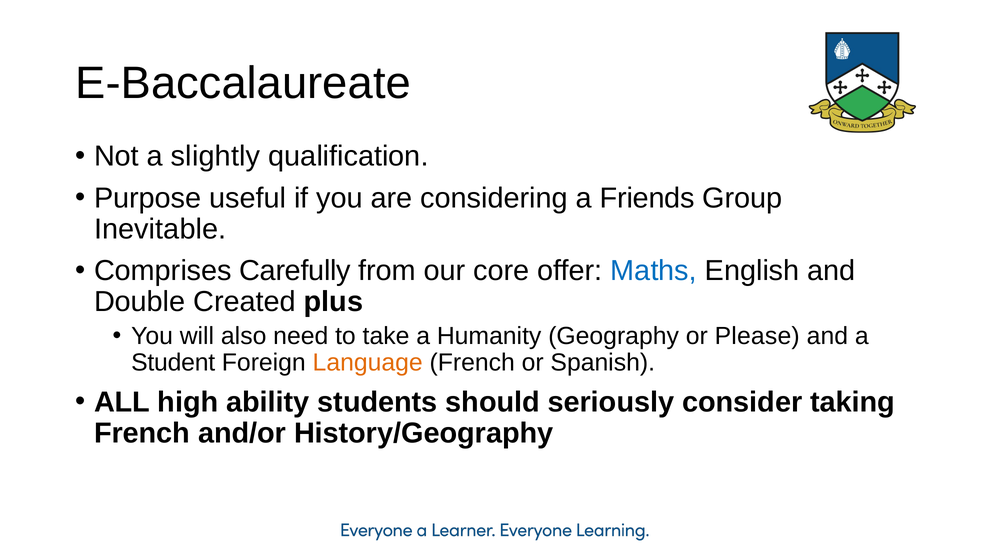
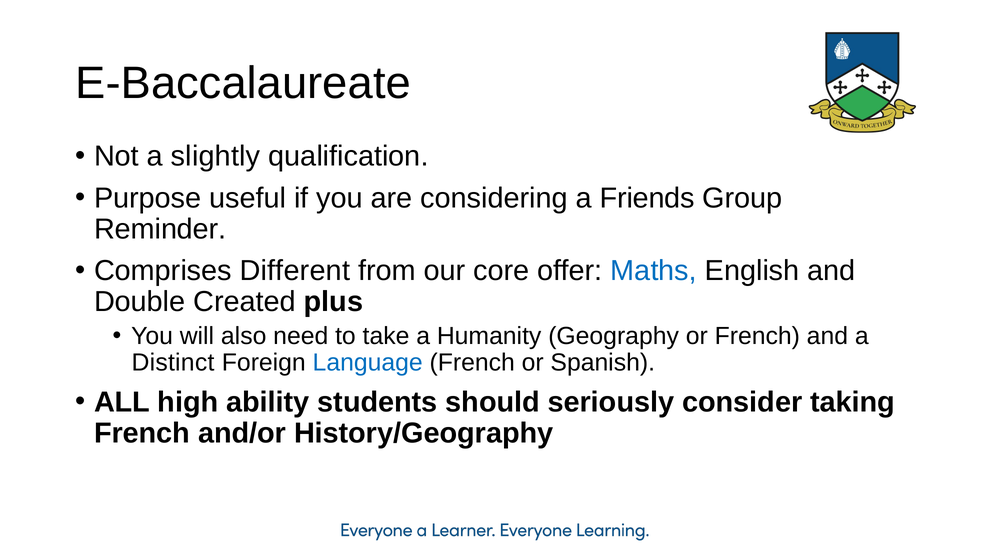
Inevitable: Inevitable -> Reminder
Carefully: Carefully -> Different
or Please: Please -> French
Student: Student -> Distinct
Language colour: orange -> blue
